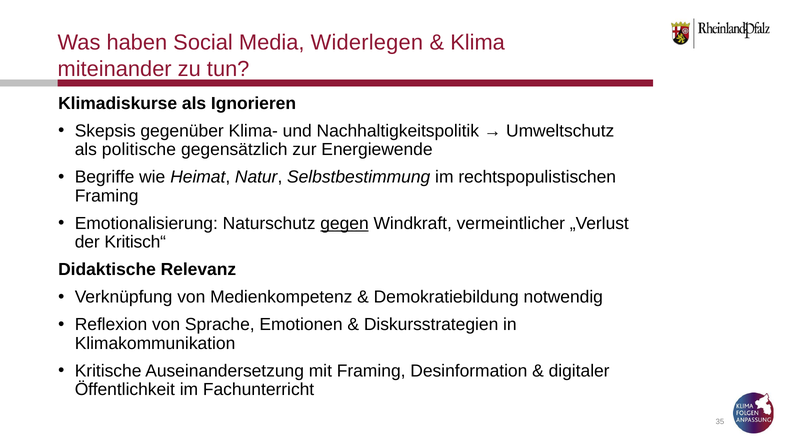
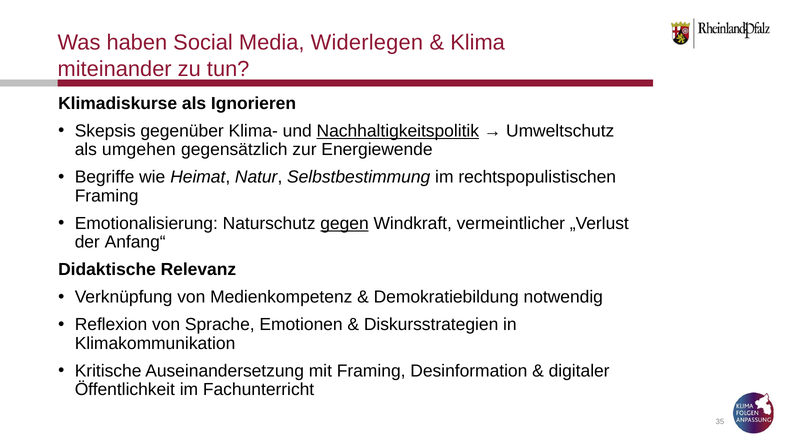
Nachhaltigkeitspolitik underline: none -> present
politische: politische -> umgehen
Kritisch“: Kritisch“ -> Anfang“
